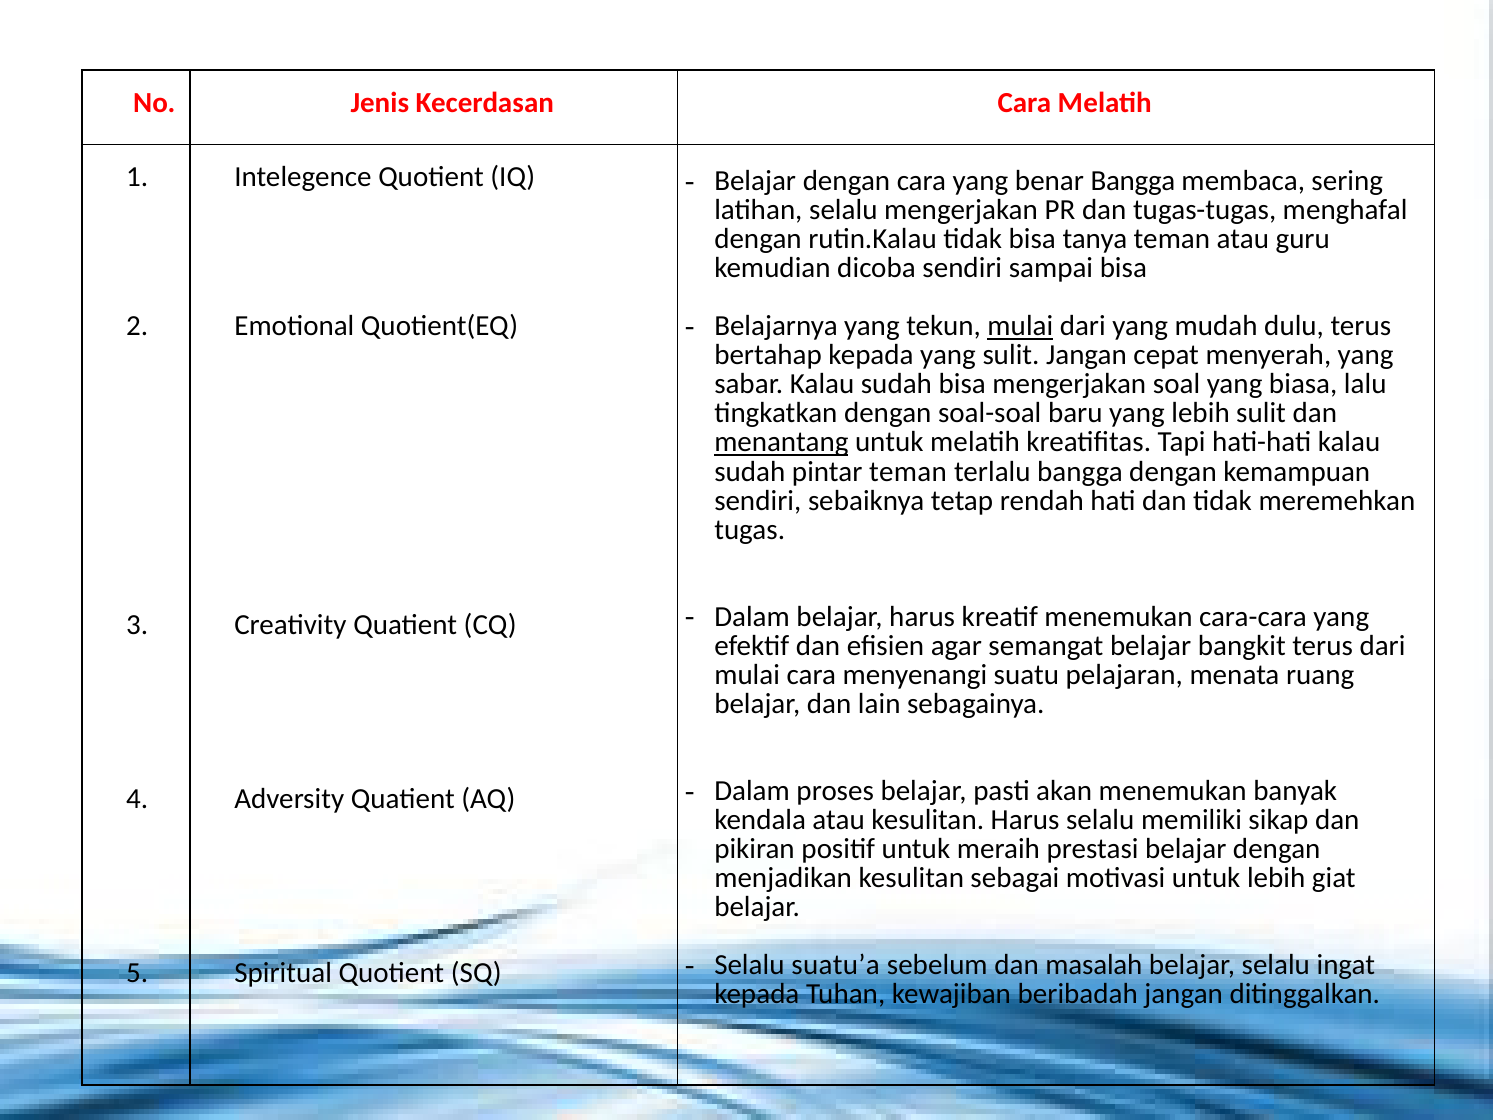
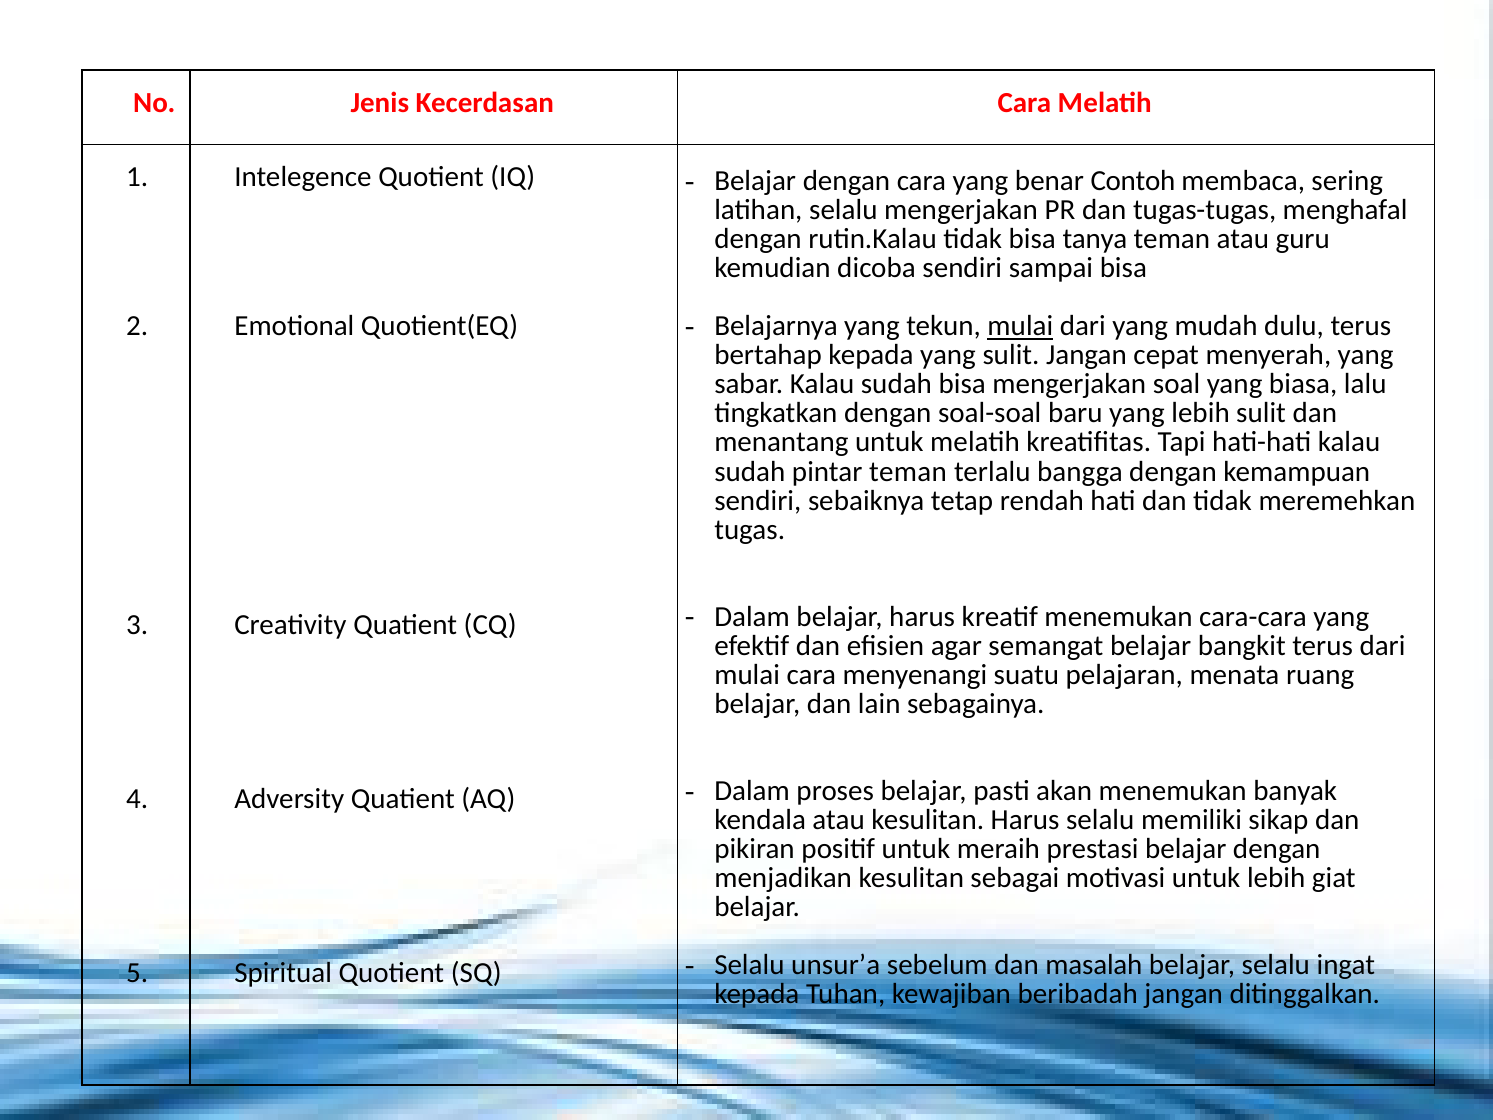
benar Bangga: Bangga -> Contoh
menantang underline: present -> none
suatu’a: suatu’a -> unsur’a
